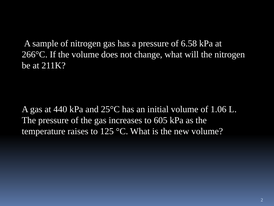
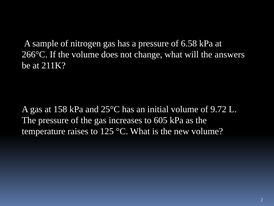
the nitrogen: nitrogen -> answers
440: 440 -> 158
1.06: 1.06 -> 9.72
